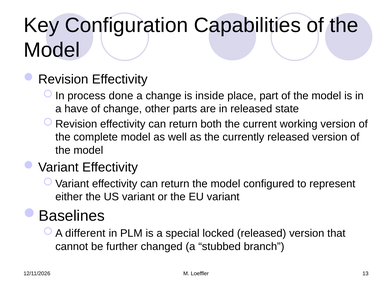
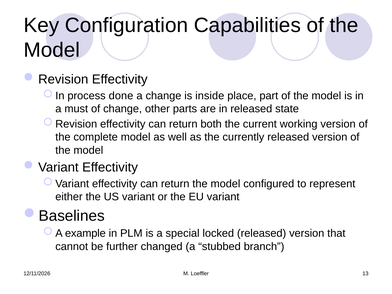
have: have -> must
different: different -> example
